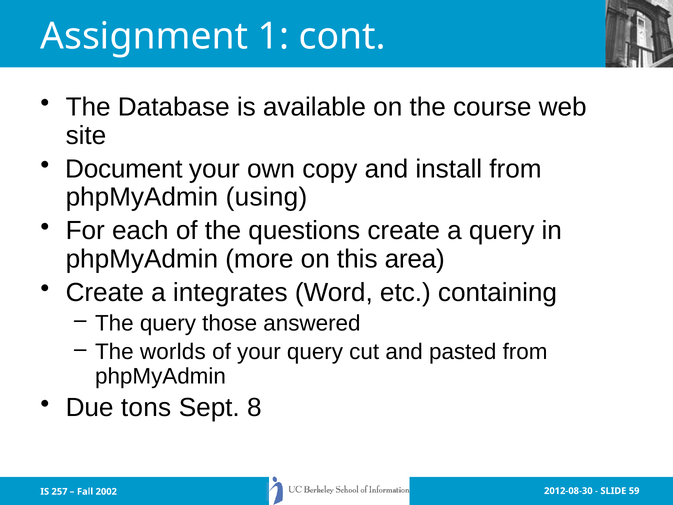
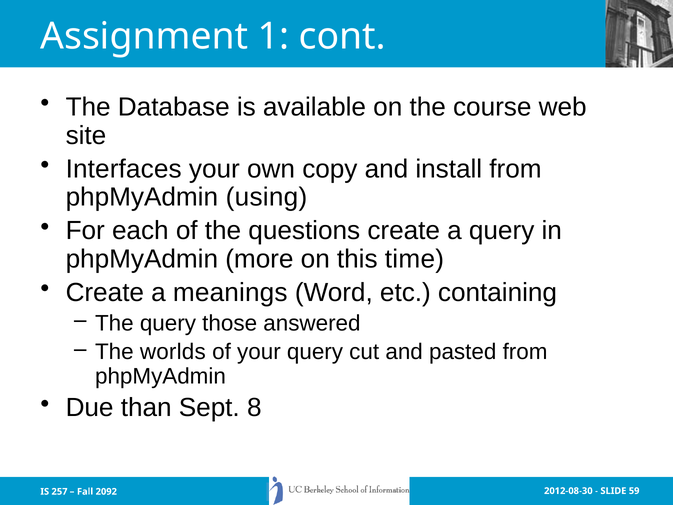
Document: Document -> Interfaces
area: area -> time
integrates: integrates -> meanings
tons: tons -> than
2002: 2002 -> 2092
